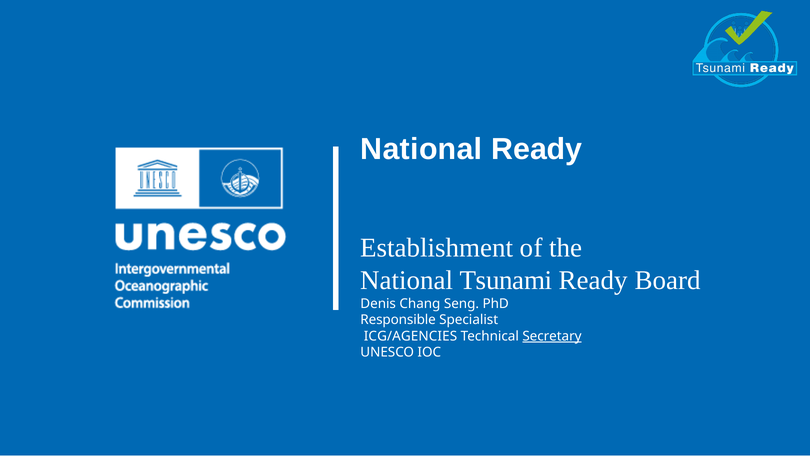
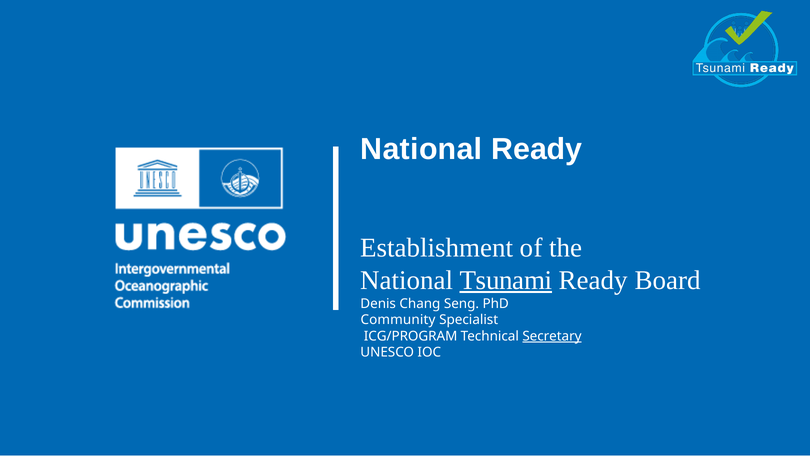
Tsunami underline: none -> present
Responsible: Responsible -> Community
ICG/AGENCIES: ICG/AGENCIES -> ICG/PROGRAM
